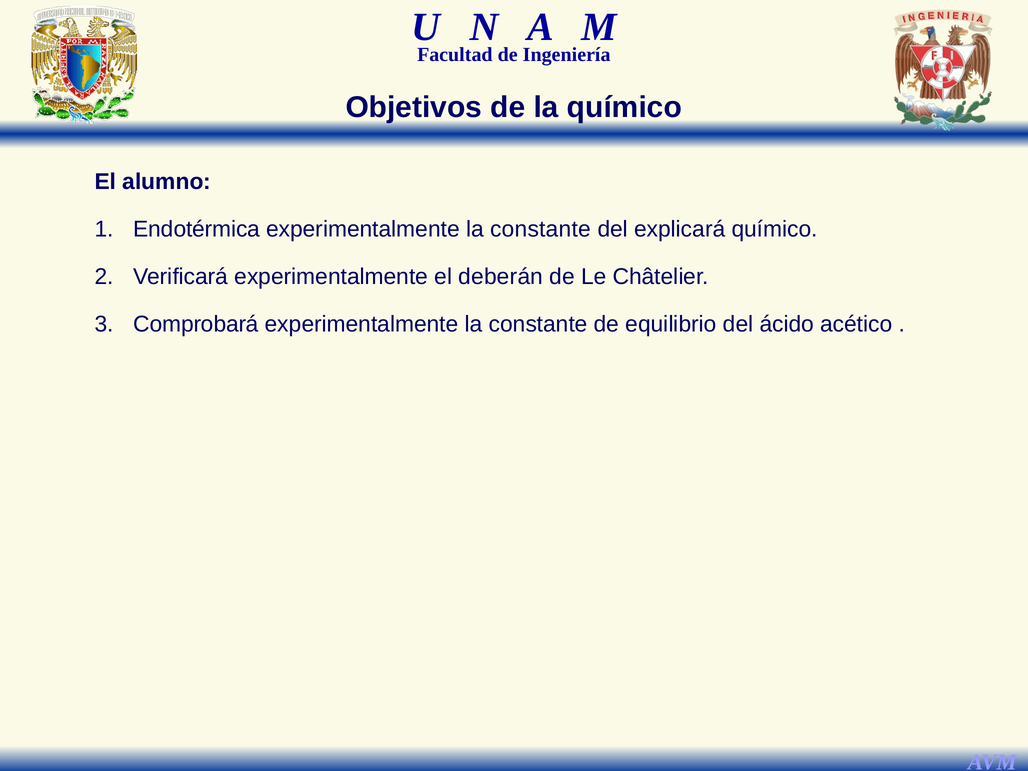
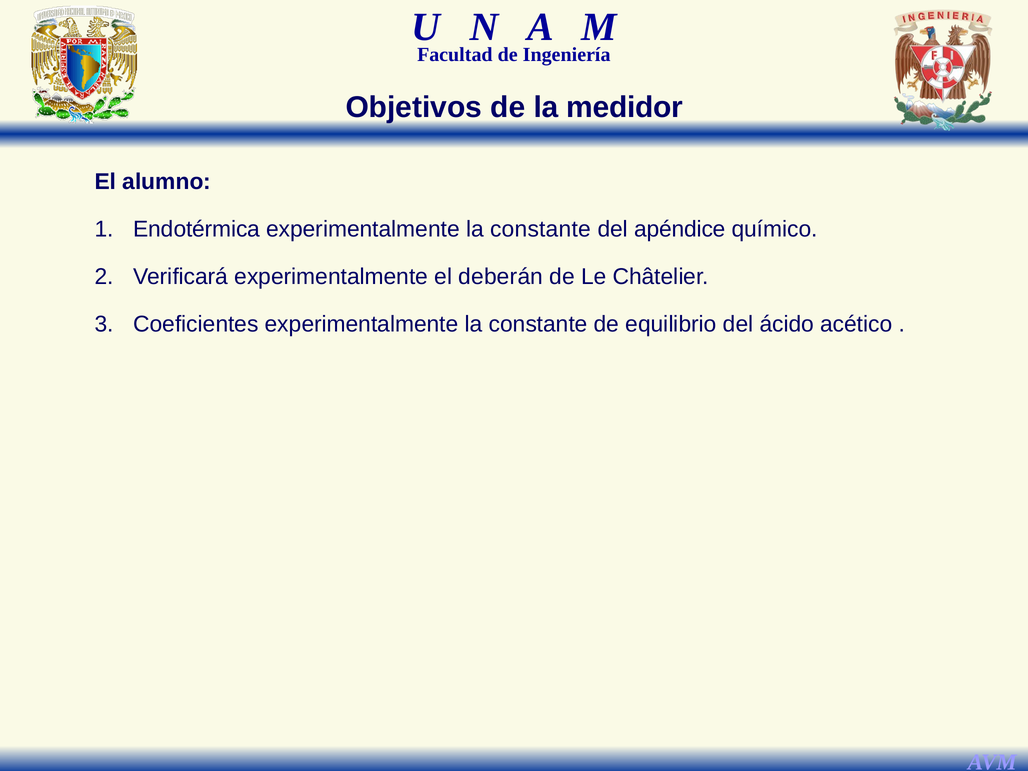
la químico: químico -> medidor
explicará: explicará -> apéndice
Comprobará: Comprobará -> Coeficientes
